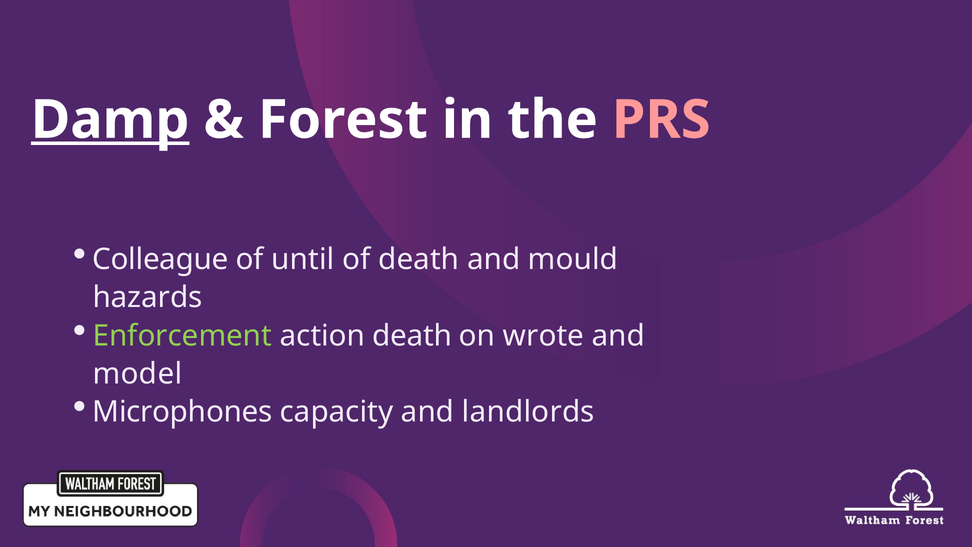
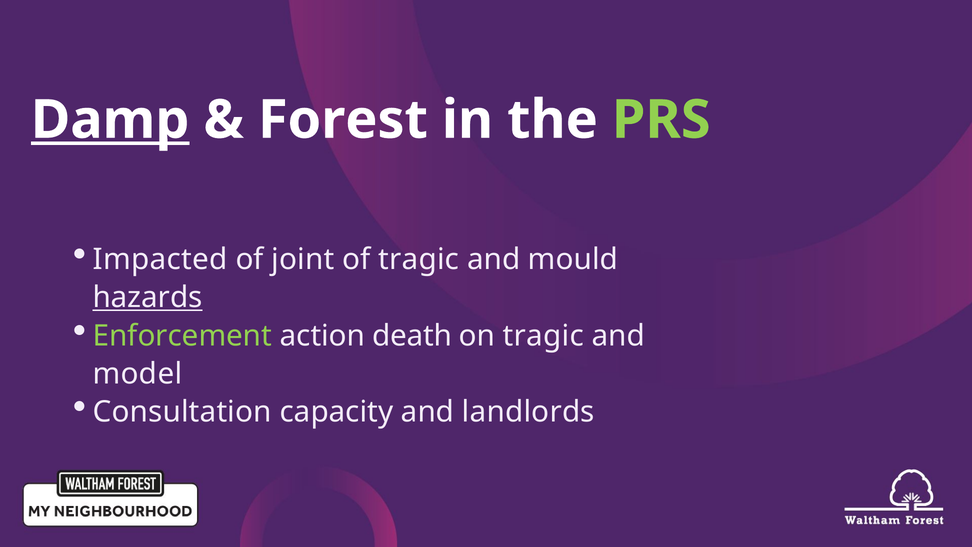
PRS colour: pink -> light green
Colleague: Colleague -> Impacted
until: until -> joint
of death: death -> tragic
hazards underline: none -> present
on wrote: wrote -> tragic
Microphones: Microphones -> Consultation
